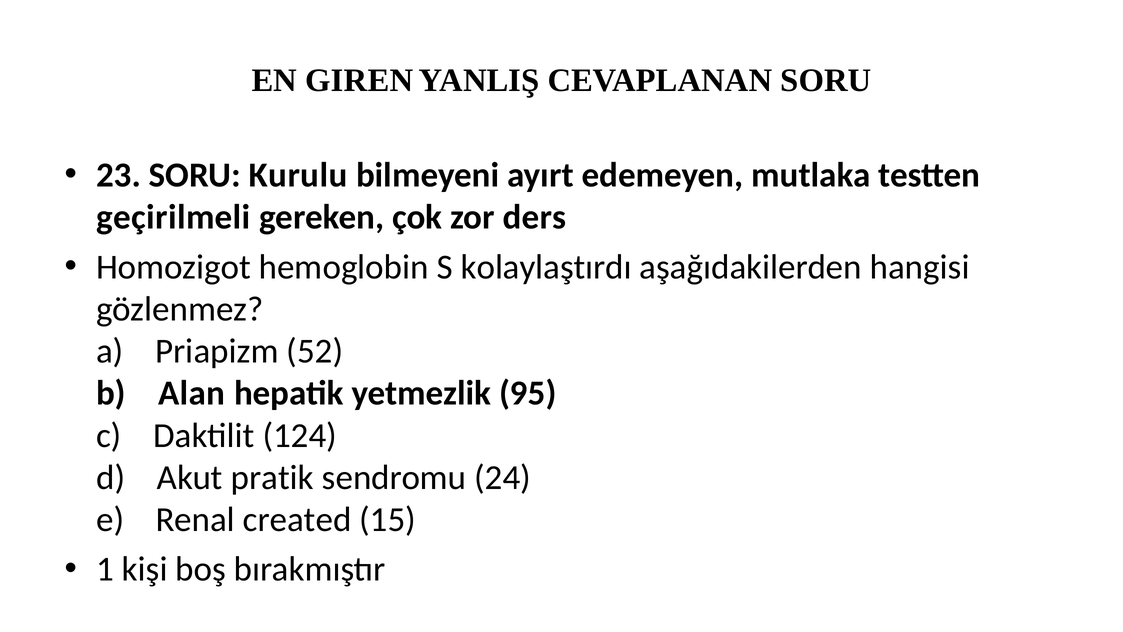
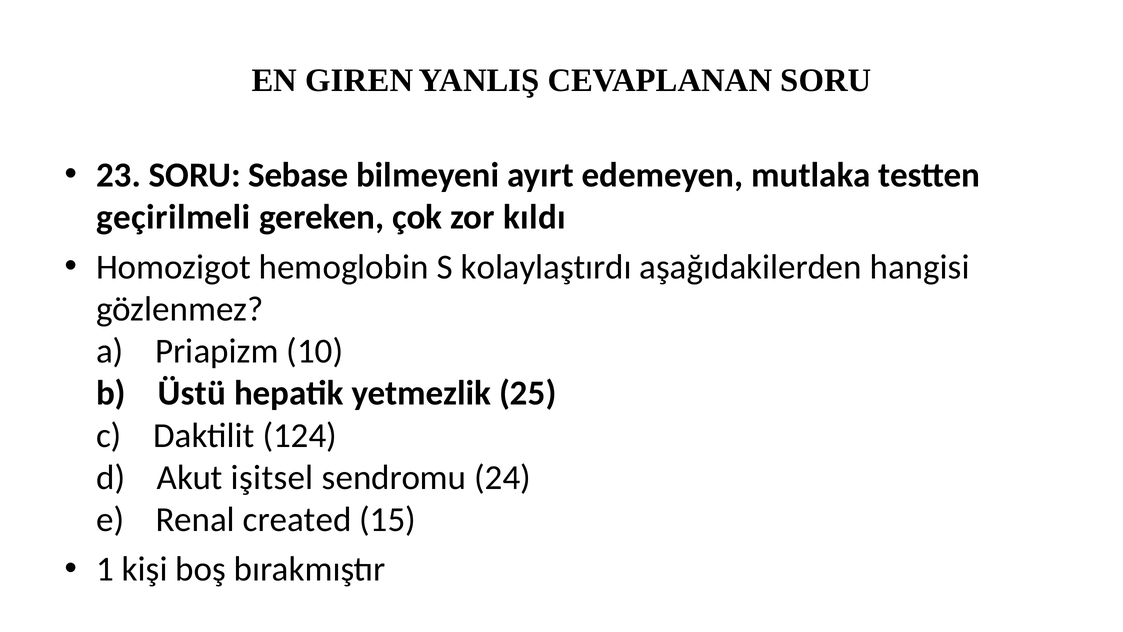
Kurulu: Kurulu -> Sebase
ders: ders -> kıldı
52: 52 -> 10
Alan: Alan -> Üstü
95: 95 -> 25
pratik: pratik -> işitsel
